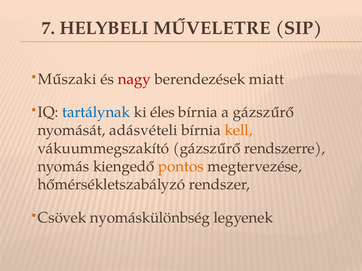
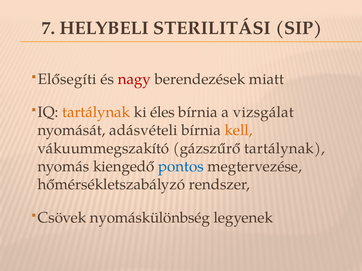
MŰVELETRE: MŰVELETRE -> STERILITÁSI
Műszaki: Műszaki -> Elősegíti
tartálynak at (96, 112) colour: blue -> orange
a gázszűrő: gázszűrő -> vizsgálat
gázszűrő rendszerre: rendszerre -> tartálynak
pontos colour: orange -> blue
